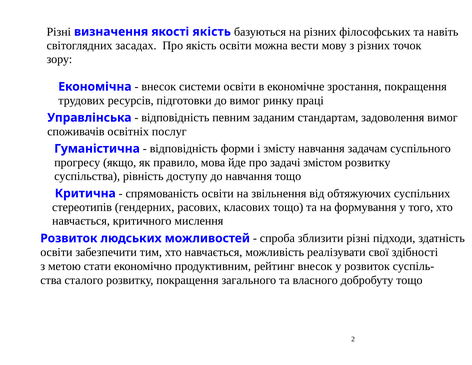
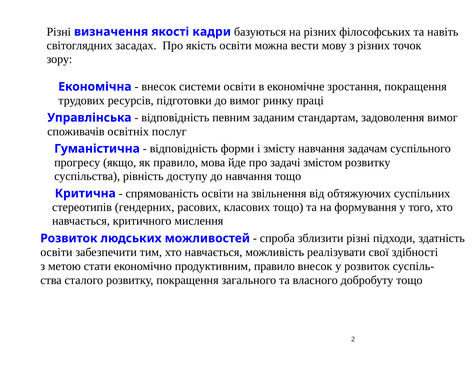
якості якість: якість -> кадри
продуктивним рейтинг: рейтинг -> правило
